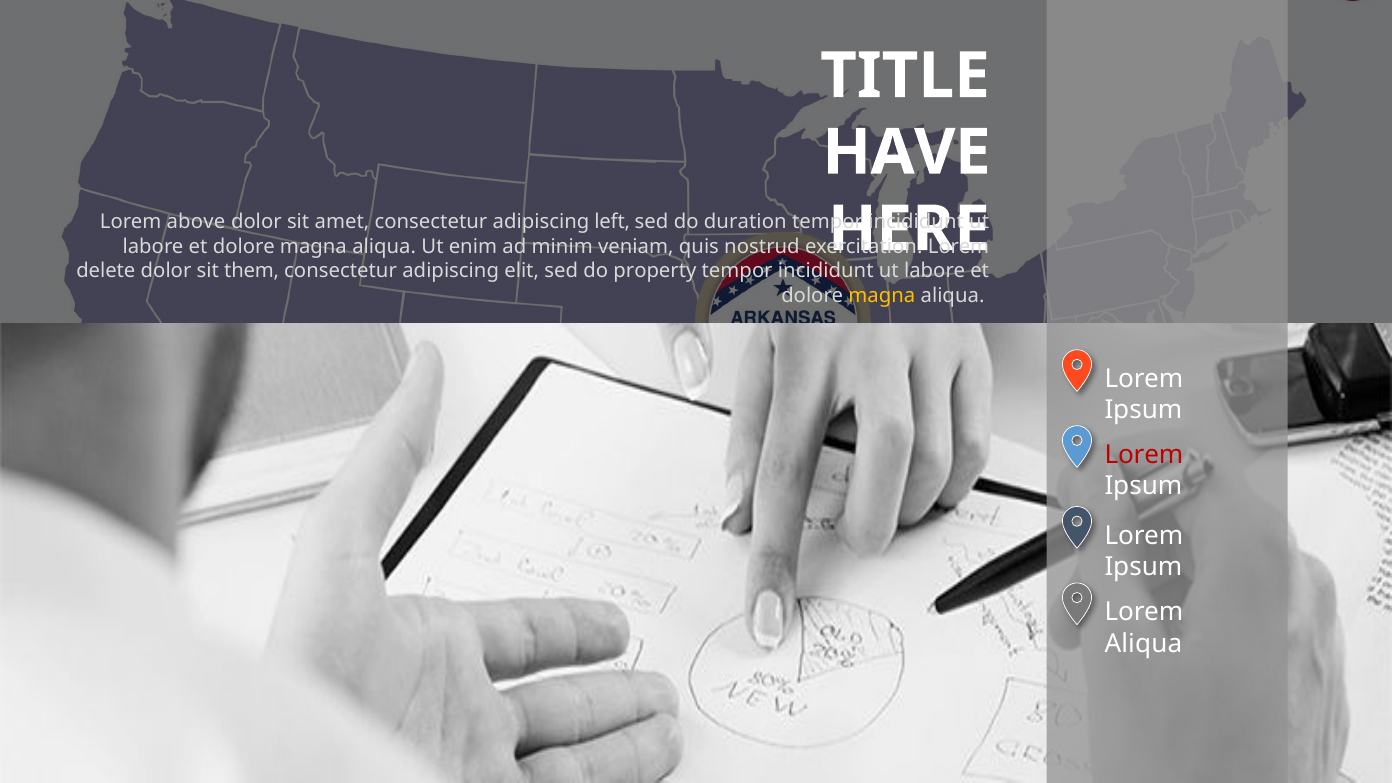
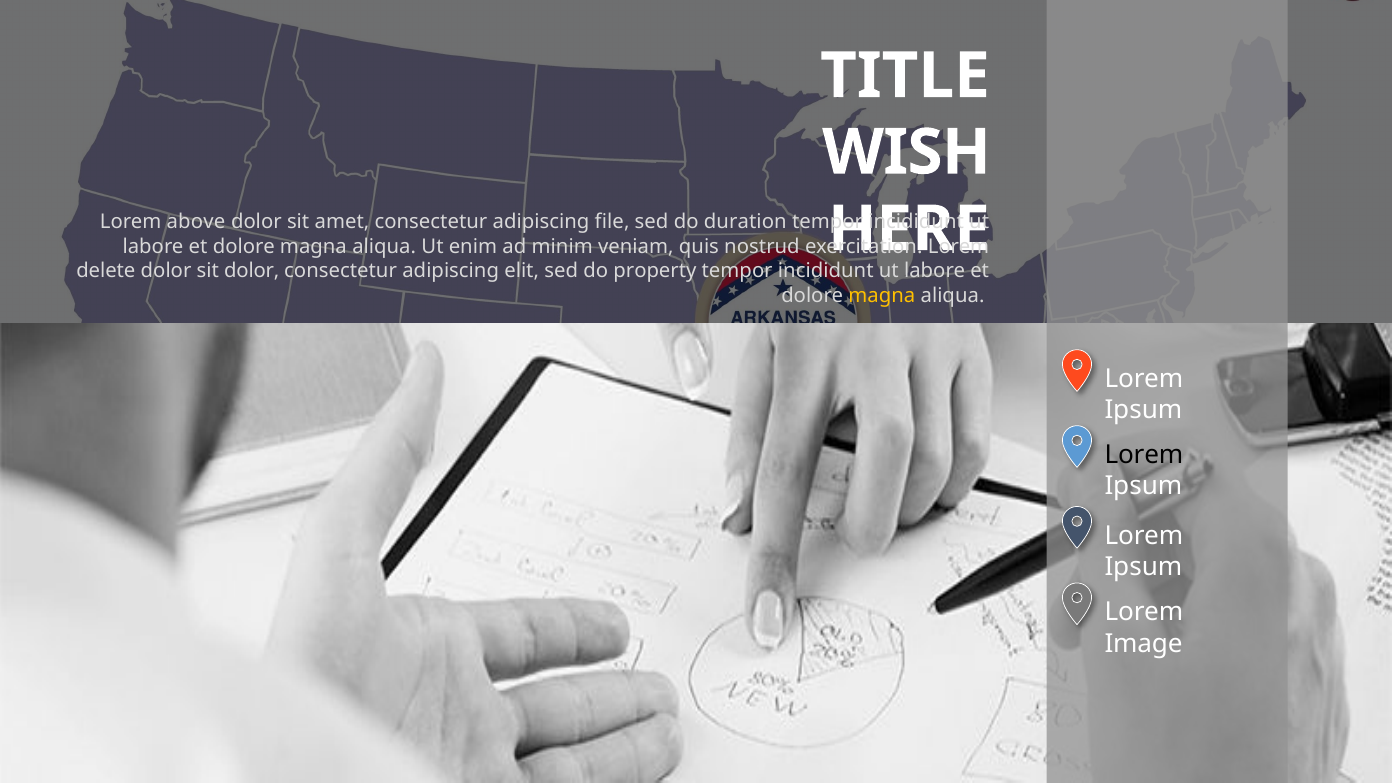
HAVE: HAVE -> WISH
left: left -> file
sit them: them -> dolor
Lorem at (1144, 455) colour: red -> black
Aliqua at (1143, 643): Aliqua -> Image
